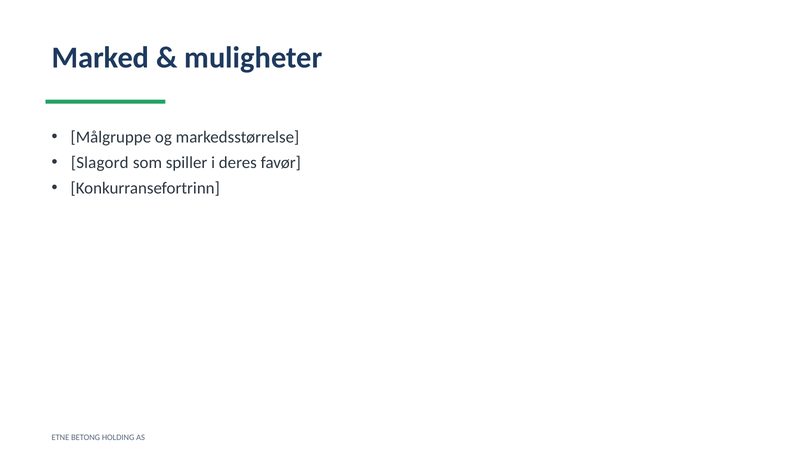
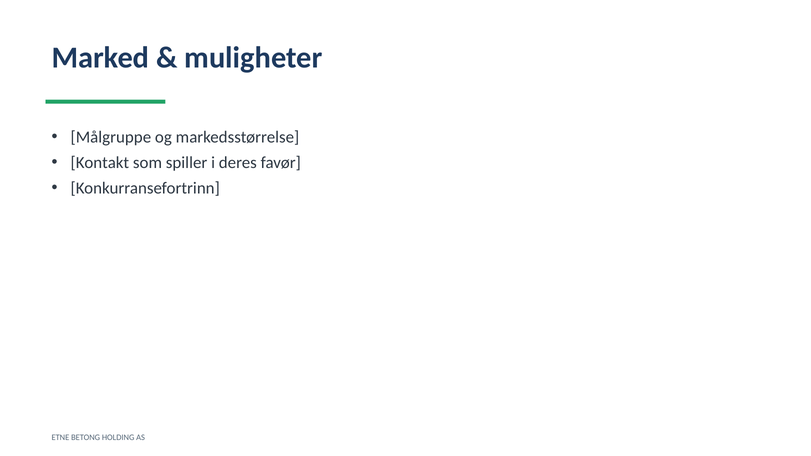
Slagord: Slagord -> Kontakt
